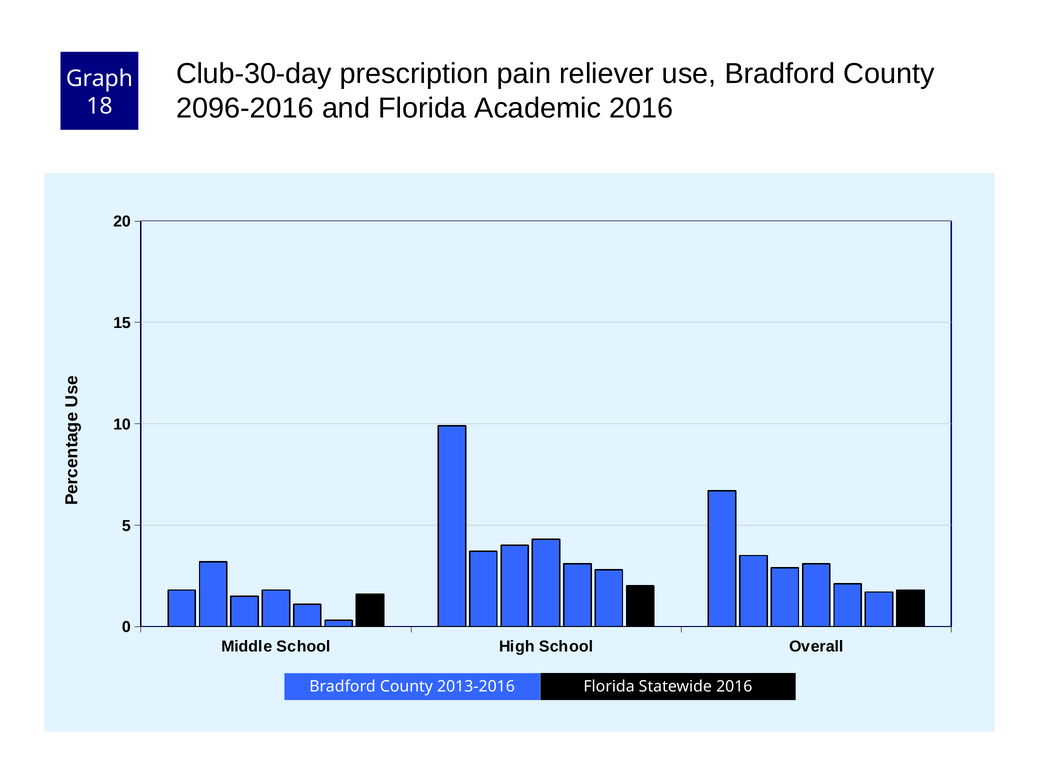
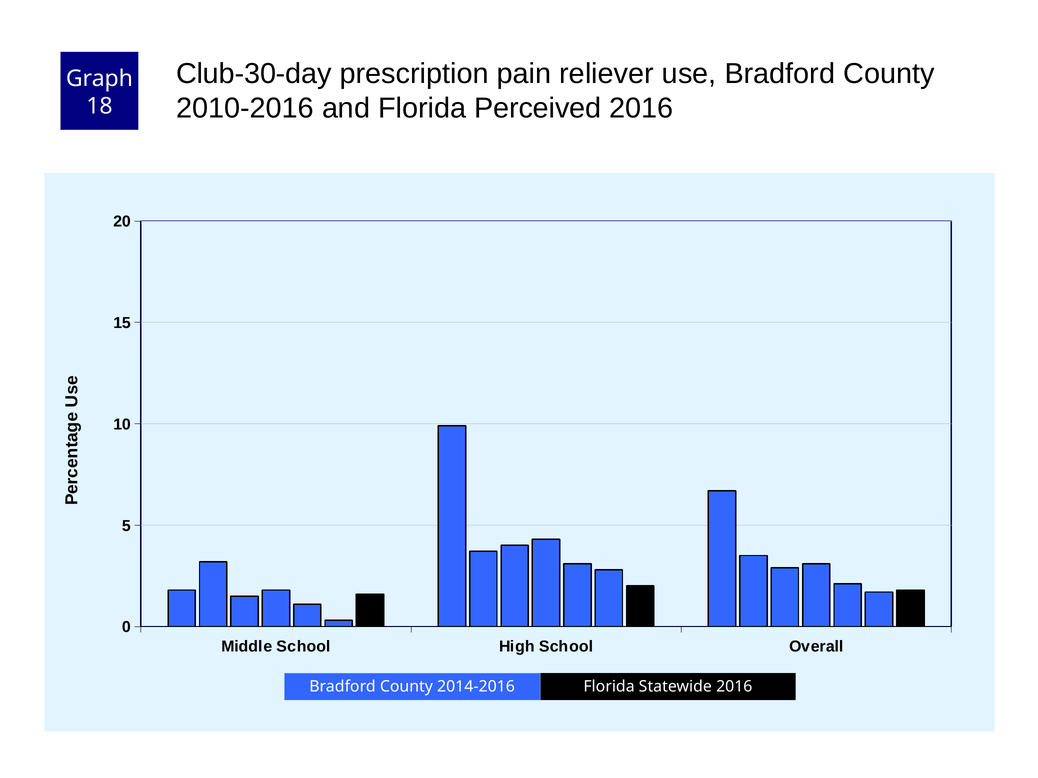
2096-2016: 2096-2016 -> 2010-2016
Academic: Academic -> Perceived
2013-2016: 2013-2016 -> 2014-2016
